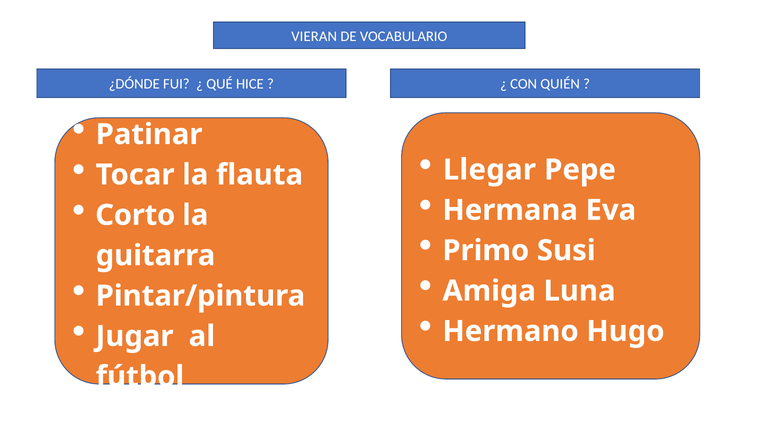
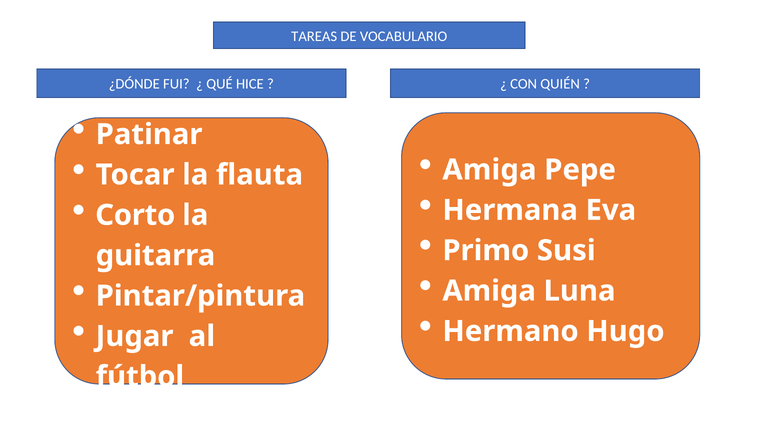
VIERAN: VIERAN -> TAREAS
Llegar at (489, 170): Llegar -> Amiga
